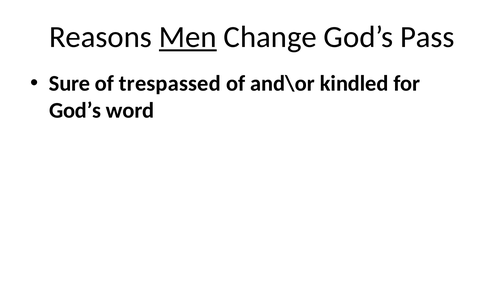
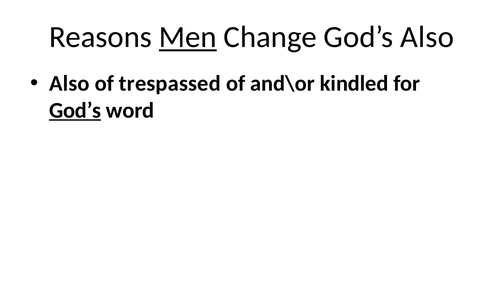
God’s Pass: Pass -> Also
Sure at (70, 84): Sure -> Also
God’s at (75, 111) underline: none -> present
